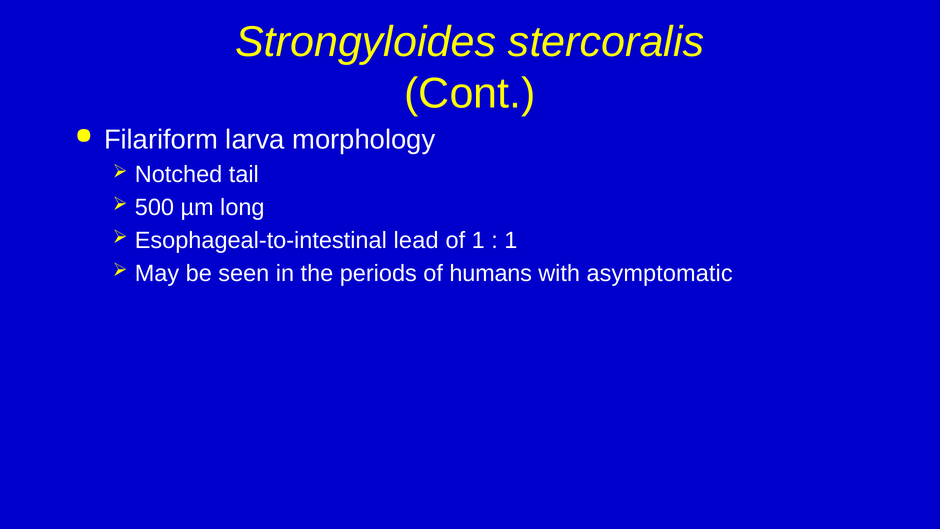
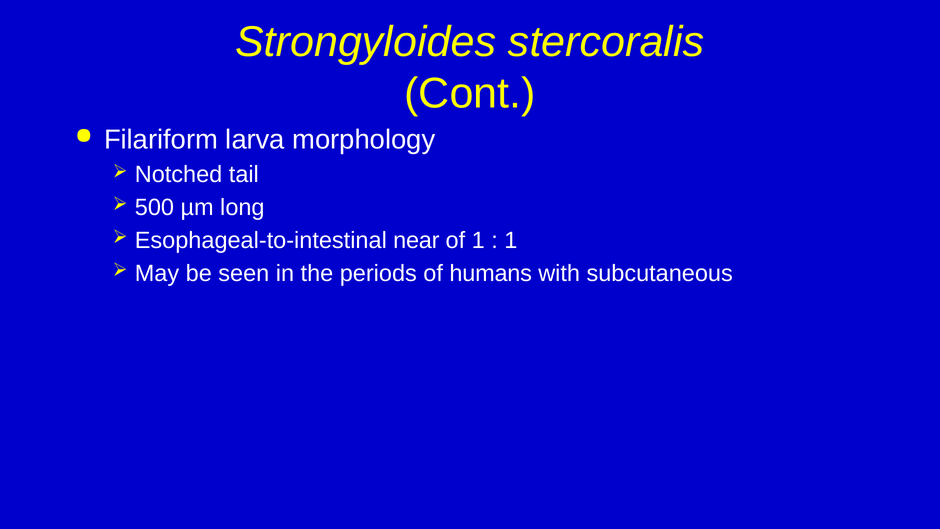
lead: lead -> near
asymptomatic: asymptomatic -> subcutaneous
